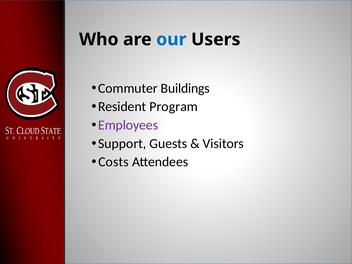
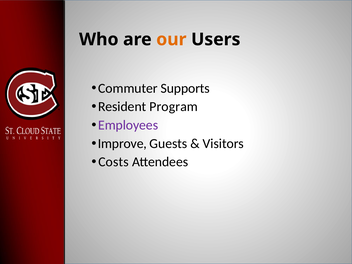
our colour: blue -> orange
Buildings: Buildings -> Supports
Support: Support -> Improve
